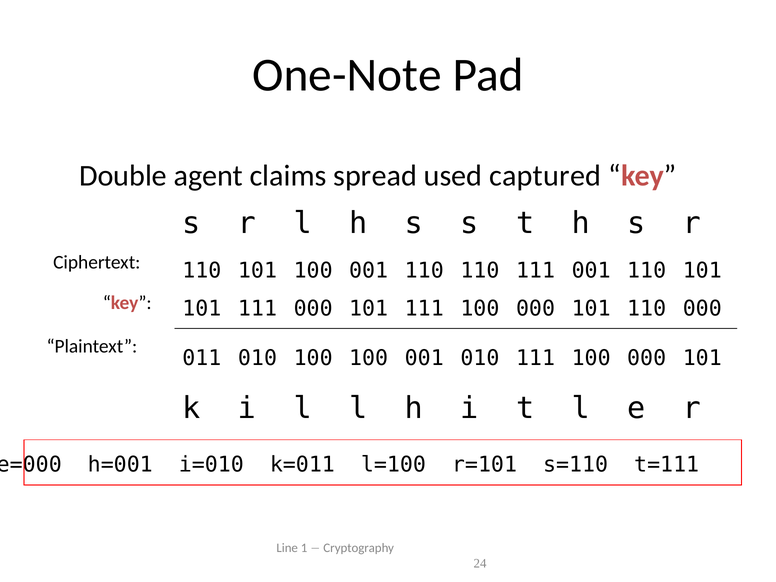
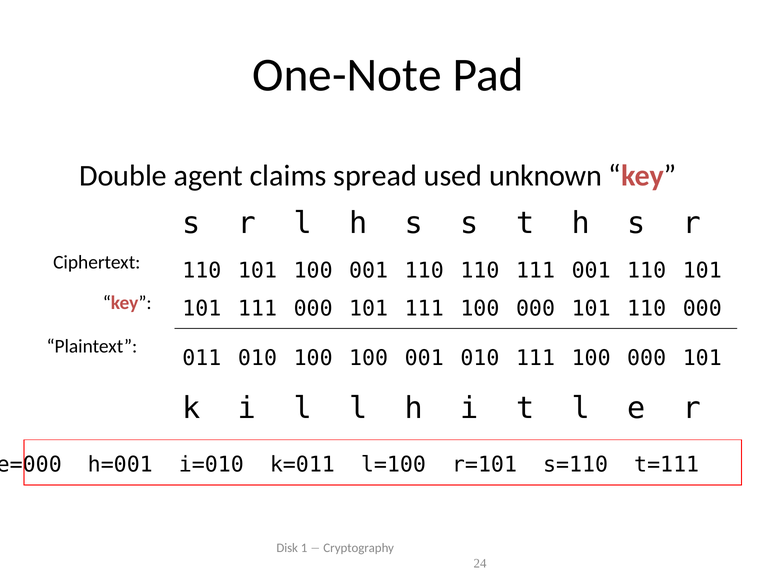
captured: captured -> unknown
Line: Line -> Disk
